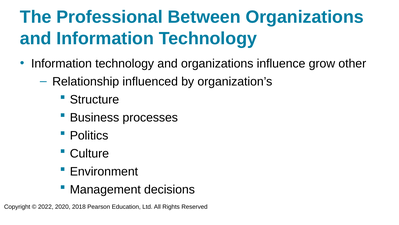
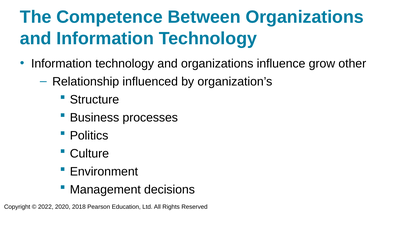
Professional: Professional -> Competence
